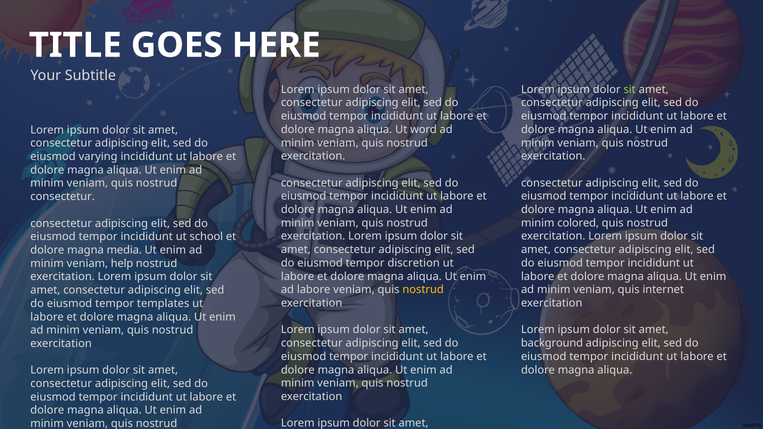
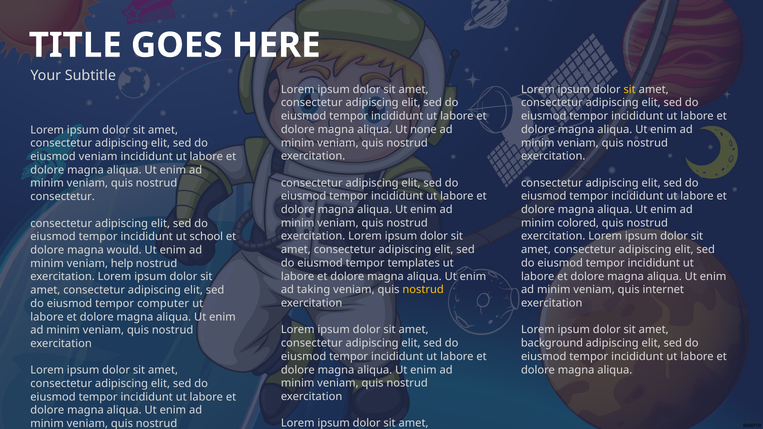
sit at (630, 89) colour: light green -> yellow
word: word -> none
eiusmod varying: varying -> veniam
media: media -> would
discretion: discretion -> templates
ad labore: labore -> taking
templates: templates -> computer
